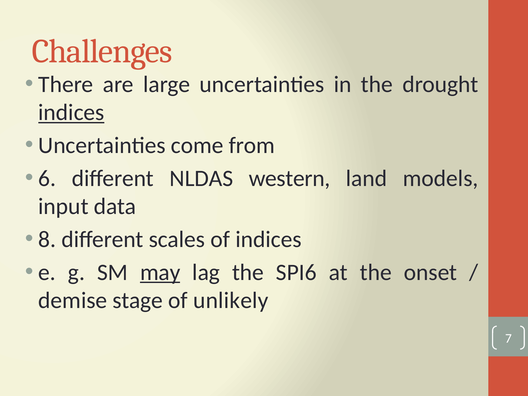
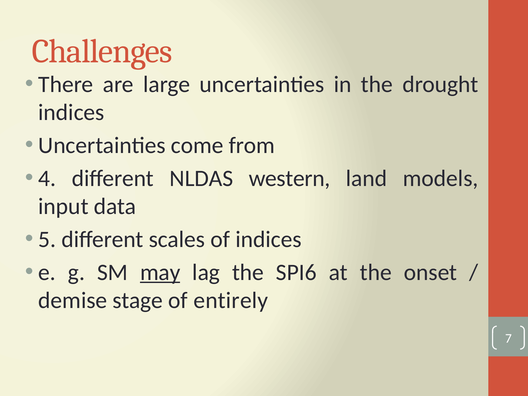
indices at (71, 113) underline: present -> none
6: 6 -> 4
8: 8 -> 5
unlikely: unlikely -> entirely
